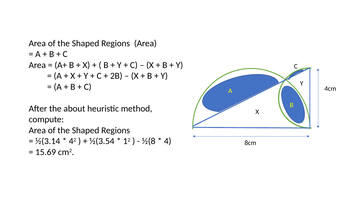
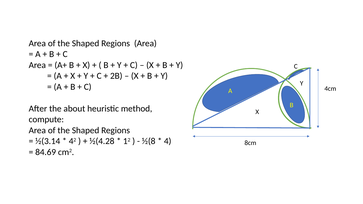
½(3.54: ½(3.54 -> ½(4.28
15.69: 15.69 -> 84.69
